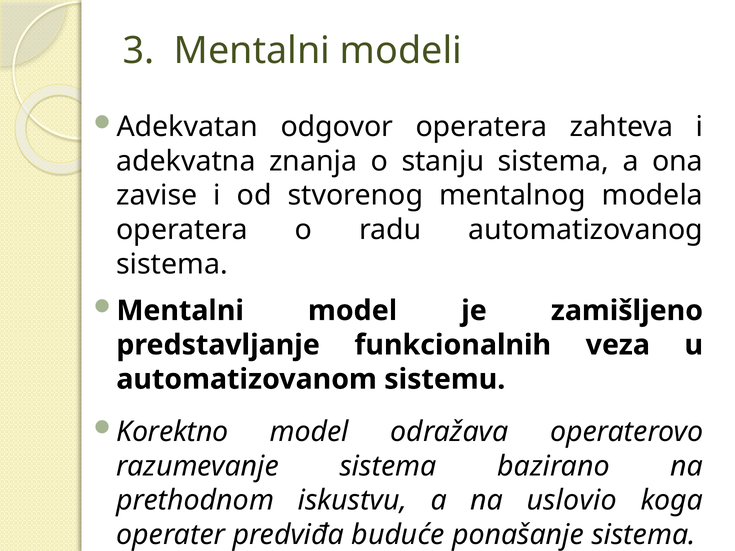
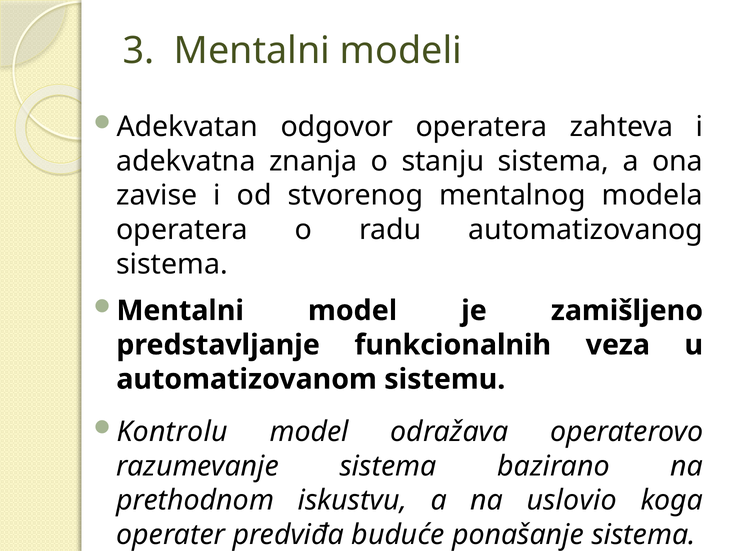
Korektno: Korektno -> Kontrolu
